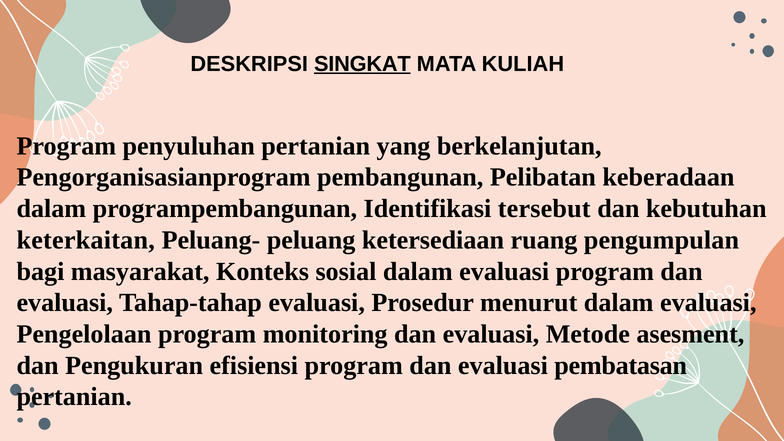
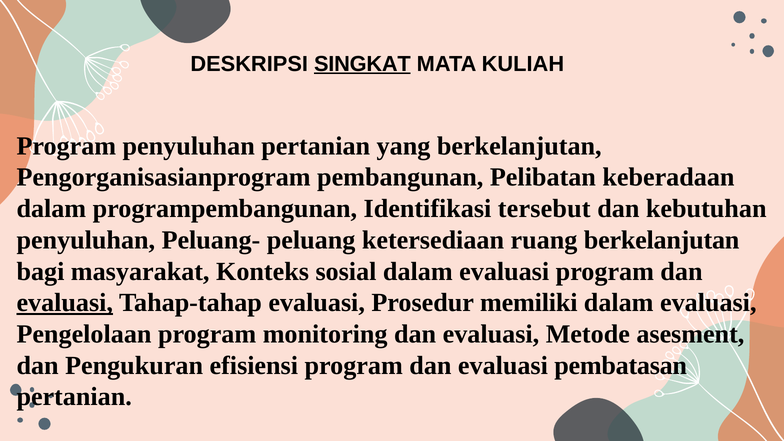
keterkaitan at (86, 240): keterkaitan -> penyuluhan
ruang pengumpulan: pengumpulan -> berkelanjutan
evaluasi at (65, 303) underline: none -> present
menurut: menurut -> memiliki
